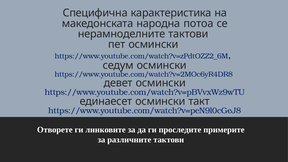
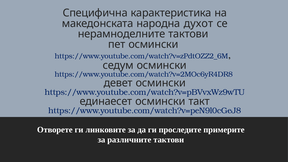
потоа: потоа -> духот
